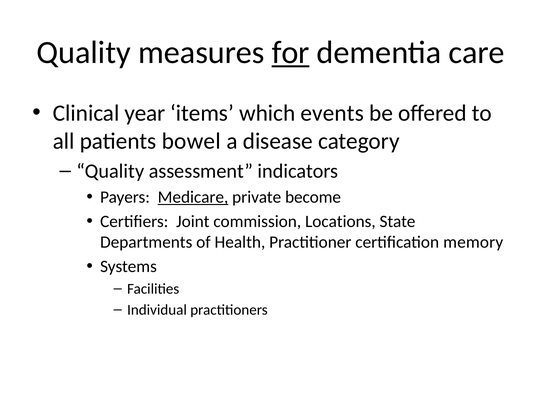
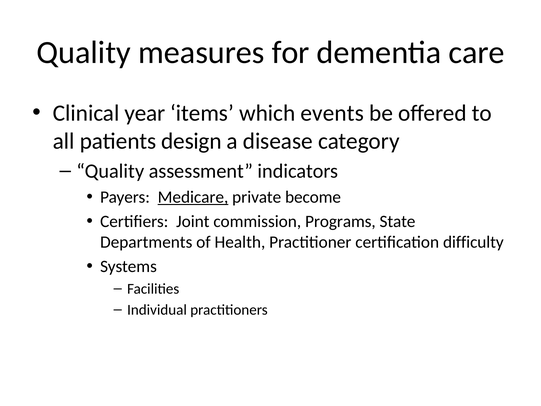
for underline: present -> none
bowel: bowel -> design
Locations: Locations -> Programs
memory: memory -> difficulty
